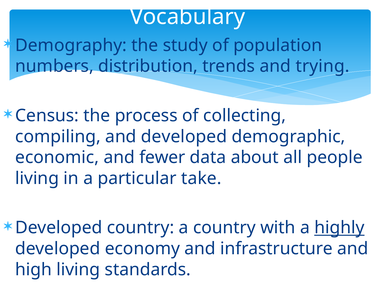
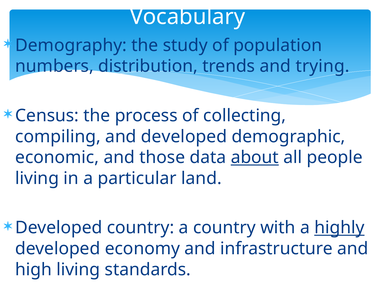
fewer: fewer -> those
about underline: none -> present
take: take -> land
